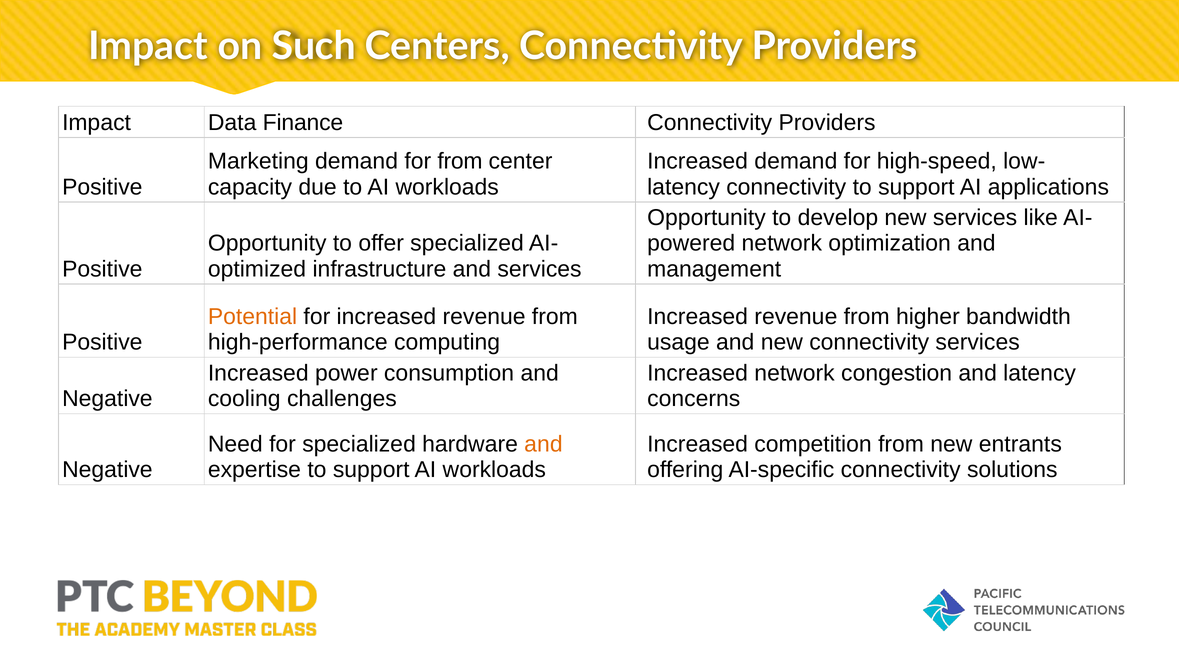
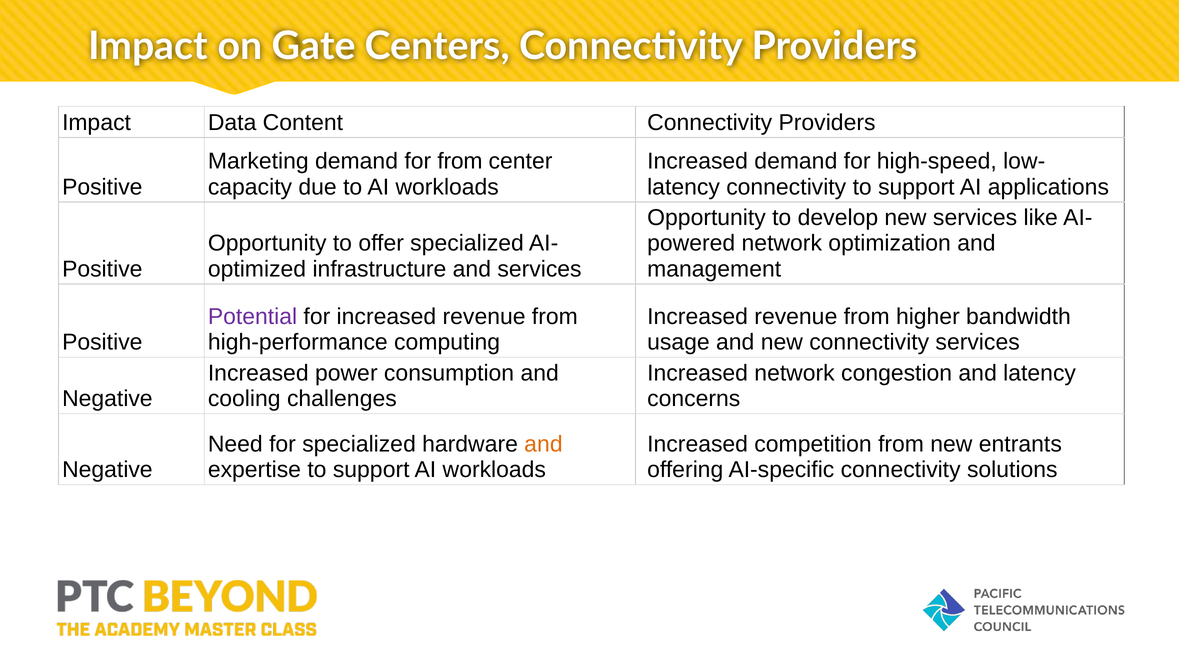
Such: Such -> Gate
Finance: Finance -> Content
Potential colour: orange -> purple
